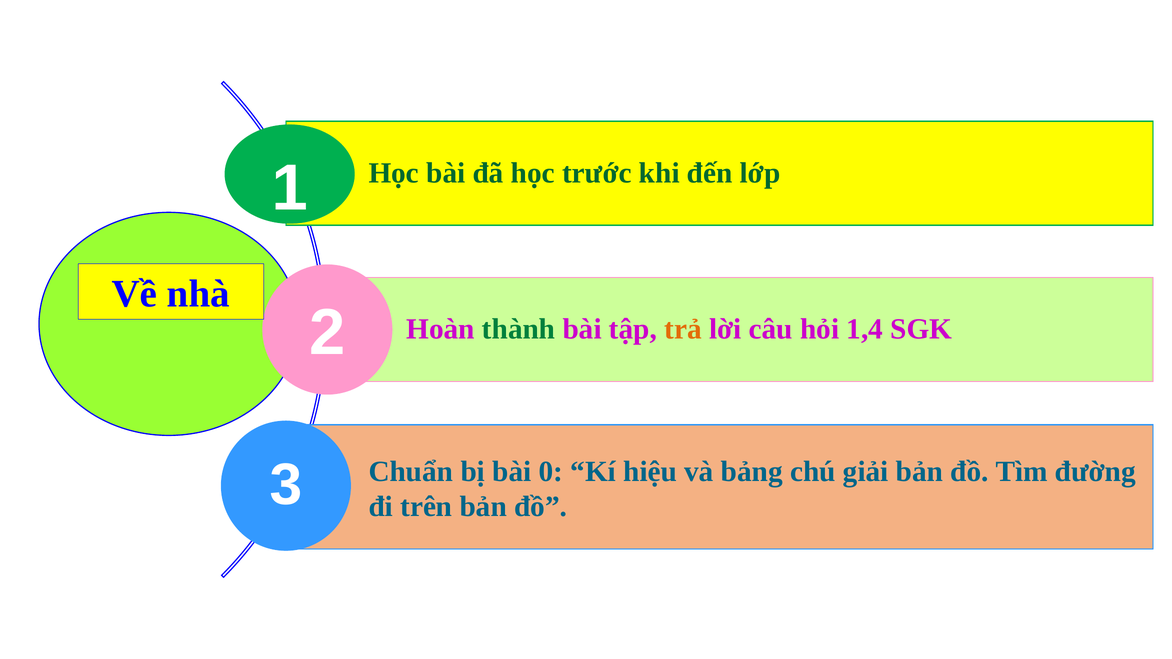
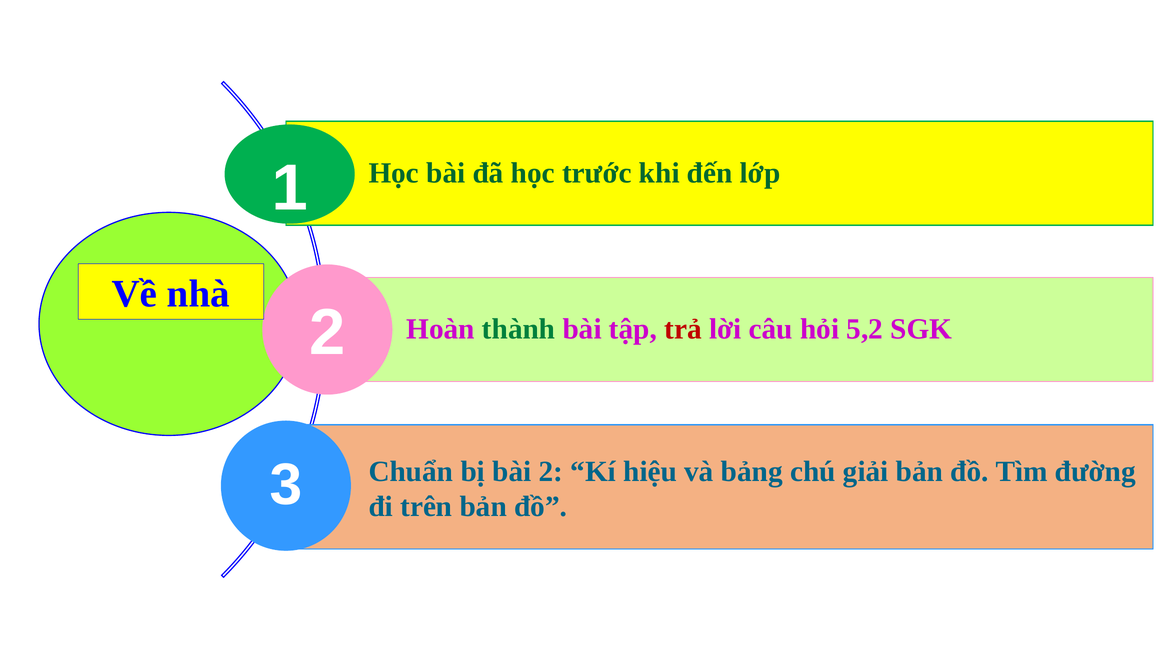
trả colour: orange -> red
1,4: 1,4 -> 5,2
bài 0: 0 -> 2
